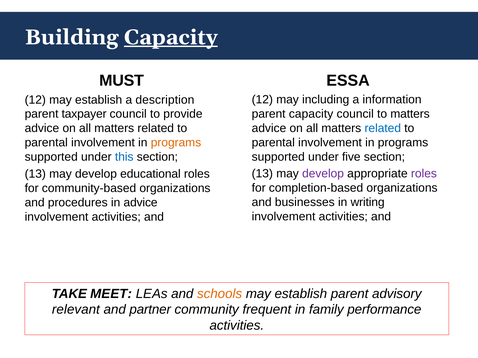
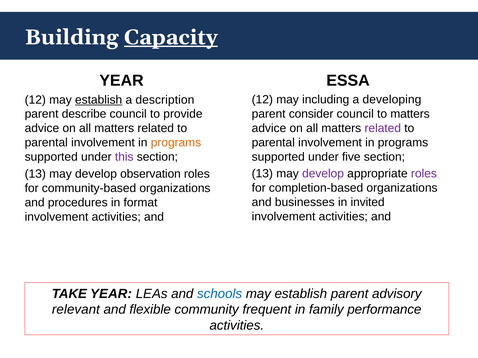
MUST at (122, 81): MUST -> YEAR
information: information -> developing
establish at (99, 100) underline: none -> present
parent capacity: capacity -> consider
taxpayer: taxpayer -> describe
related at (383, 128) colour: blue -> purple
this colour: blue -> purple
educational: educational -> observation
writing: writing -> invited
in advice: advice -> format
TAKE MEET: MEET -> YEAR
schools colour: orange -> blue
partner: partner -> flexible
